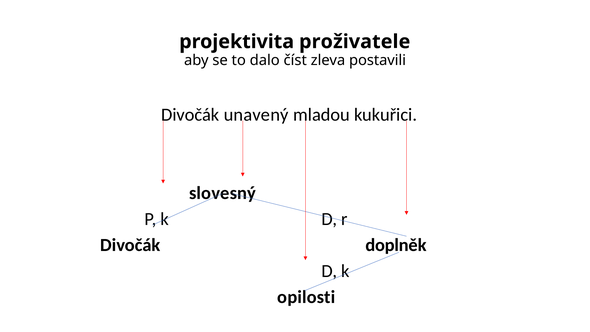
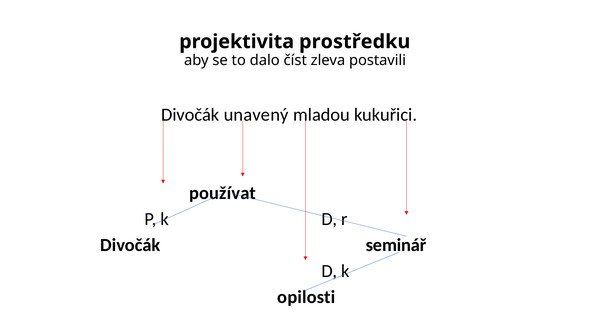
proživatele: proživatele -> prostředku
slovesný: slovesný -> používat
doplněk: doplněk -> seminář
